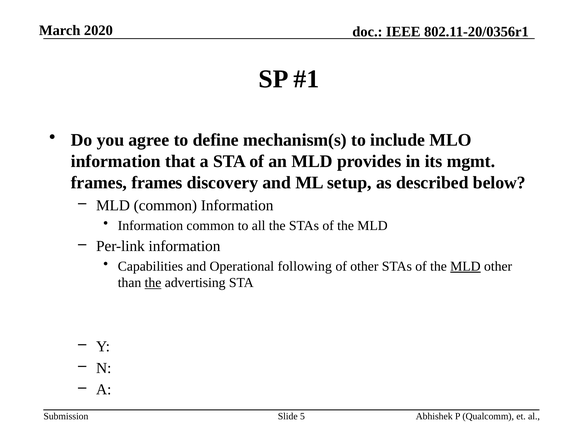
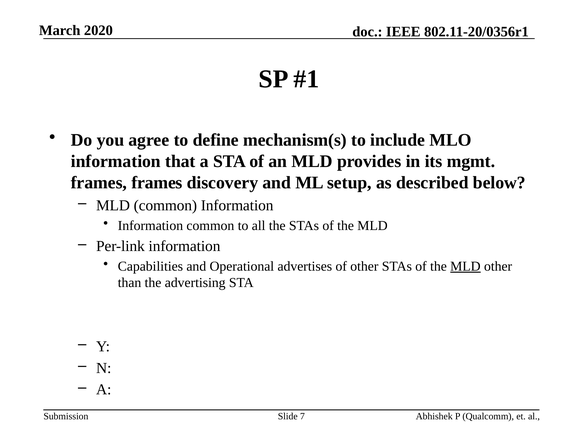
following: following -> advertises
the at (153, 282) underline: present -> none
5: 5 -> 7
